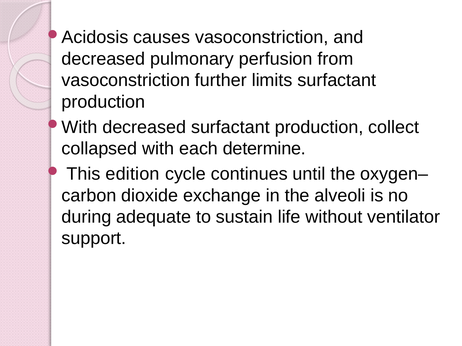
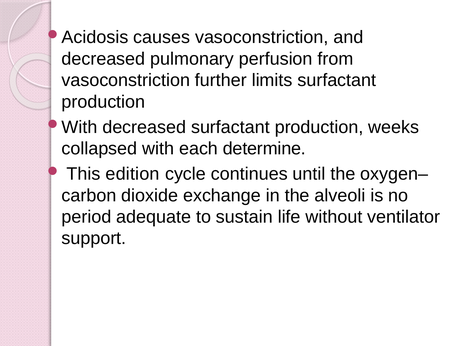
collect: collect -> weeks
during: during -> period
